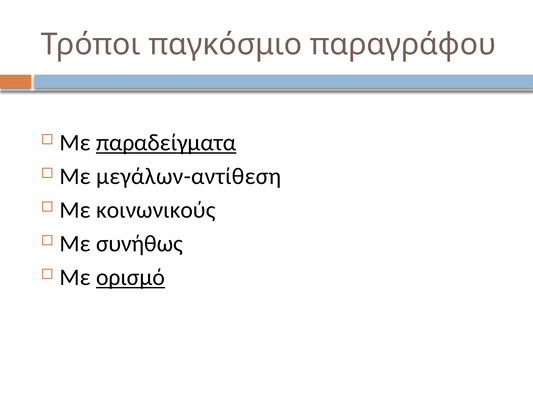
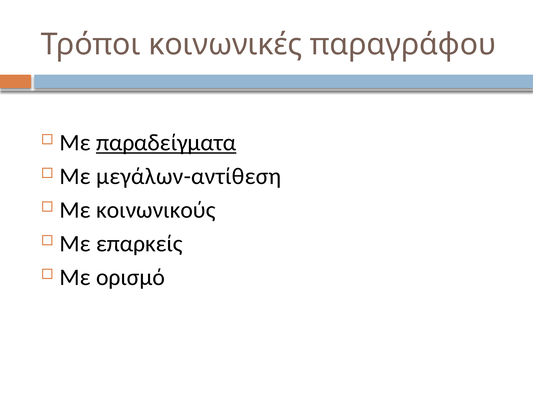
παγκόσμιο: παγκόσμιο -> κοινωνικές
συνήθως: συνήθως -> επαρκείς
ορισμό underline: present -> none
